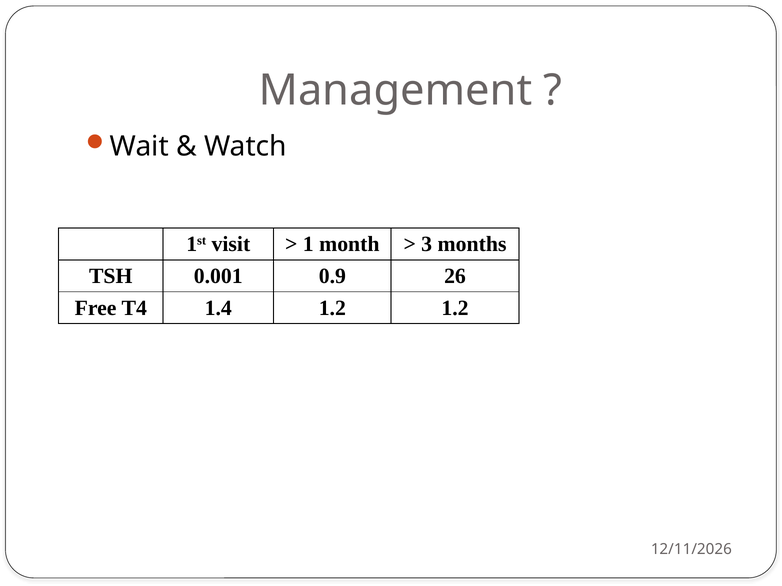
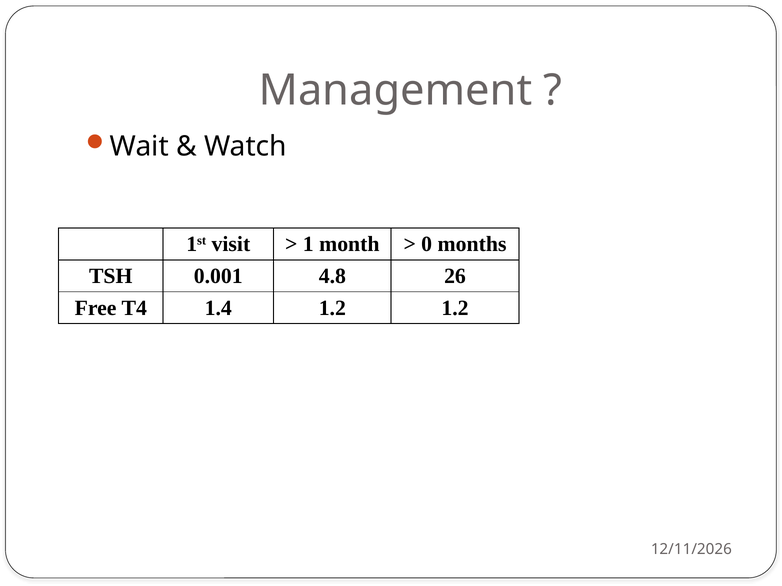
3: 3 -> 0
0.9: 0.9 -> 4.8
